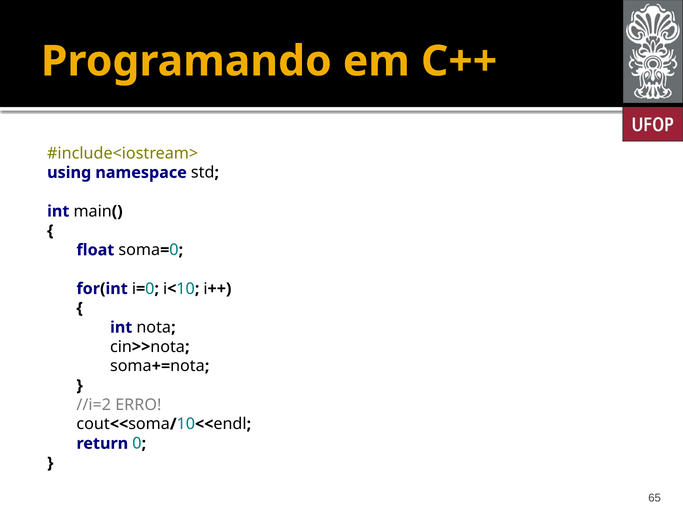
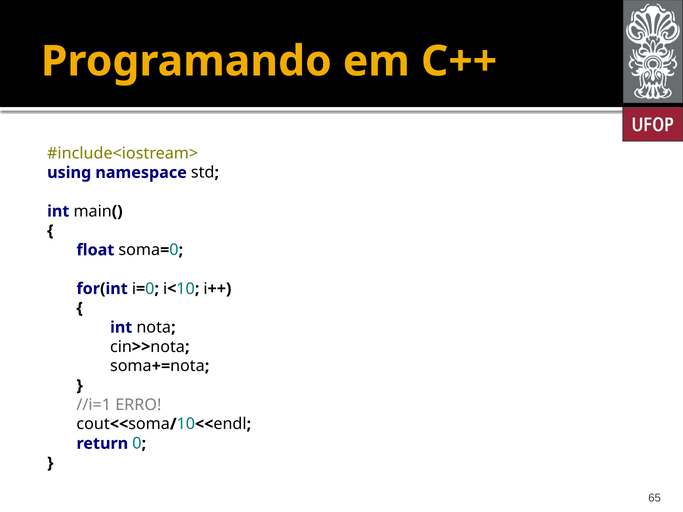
//i=2: //i=2 -> //i=1
